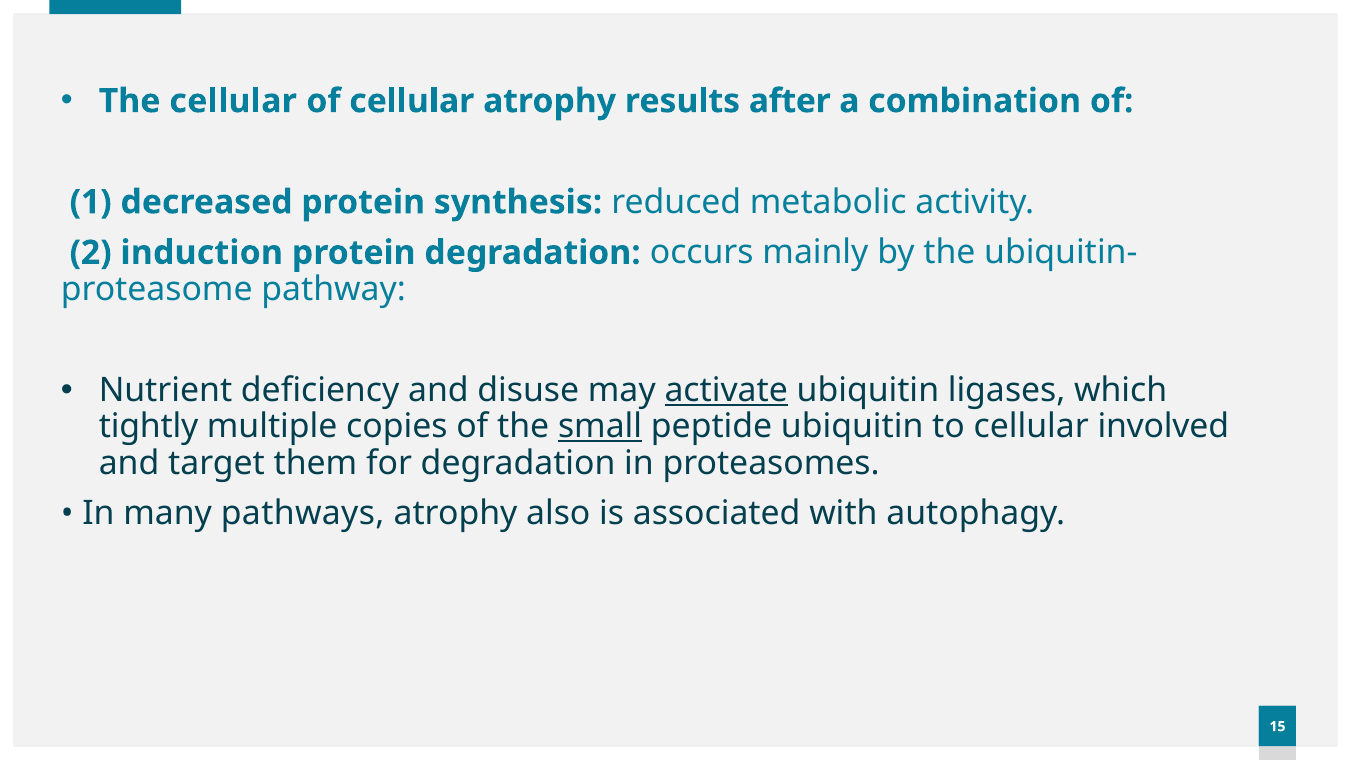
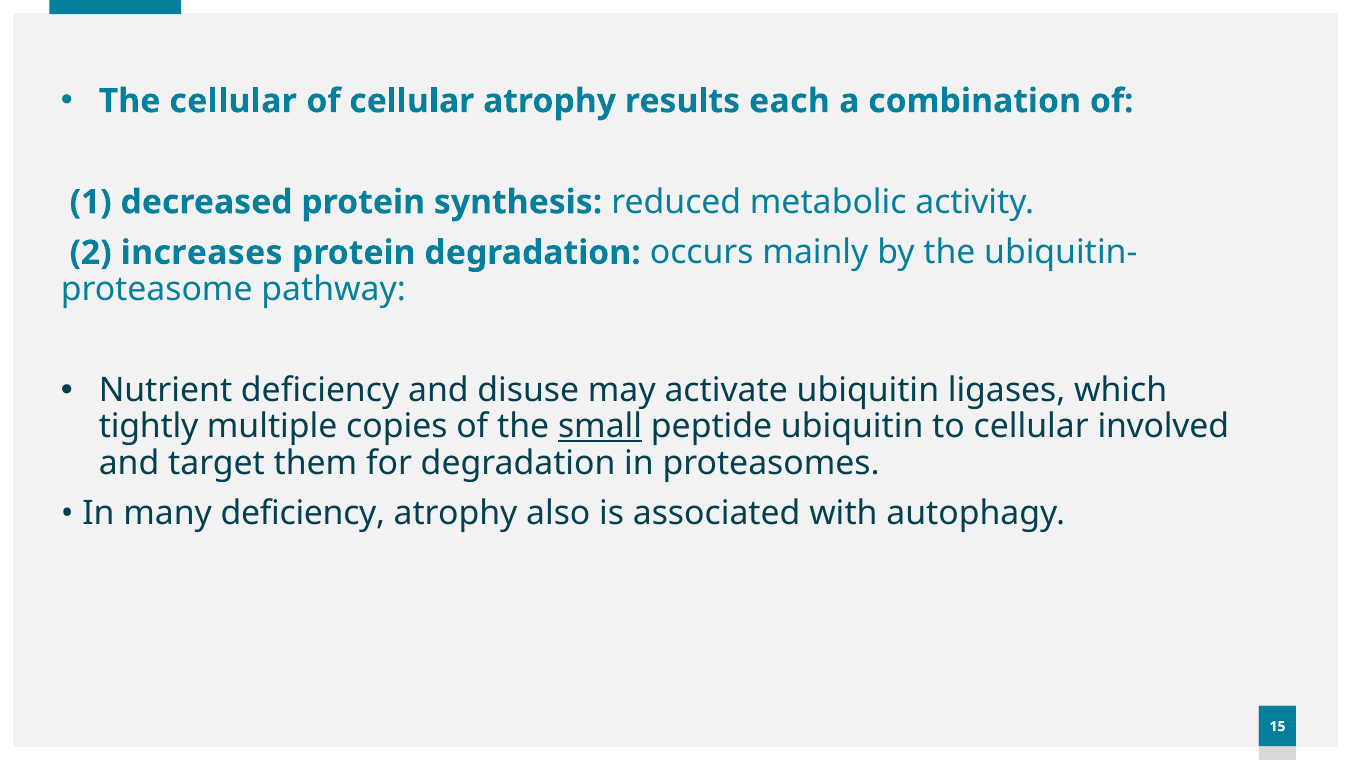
after: after -> each
induction: induction -> increases
activate underline: present -> none
many pathways: pathways -> deficiency
